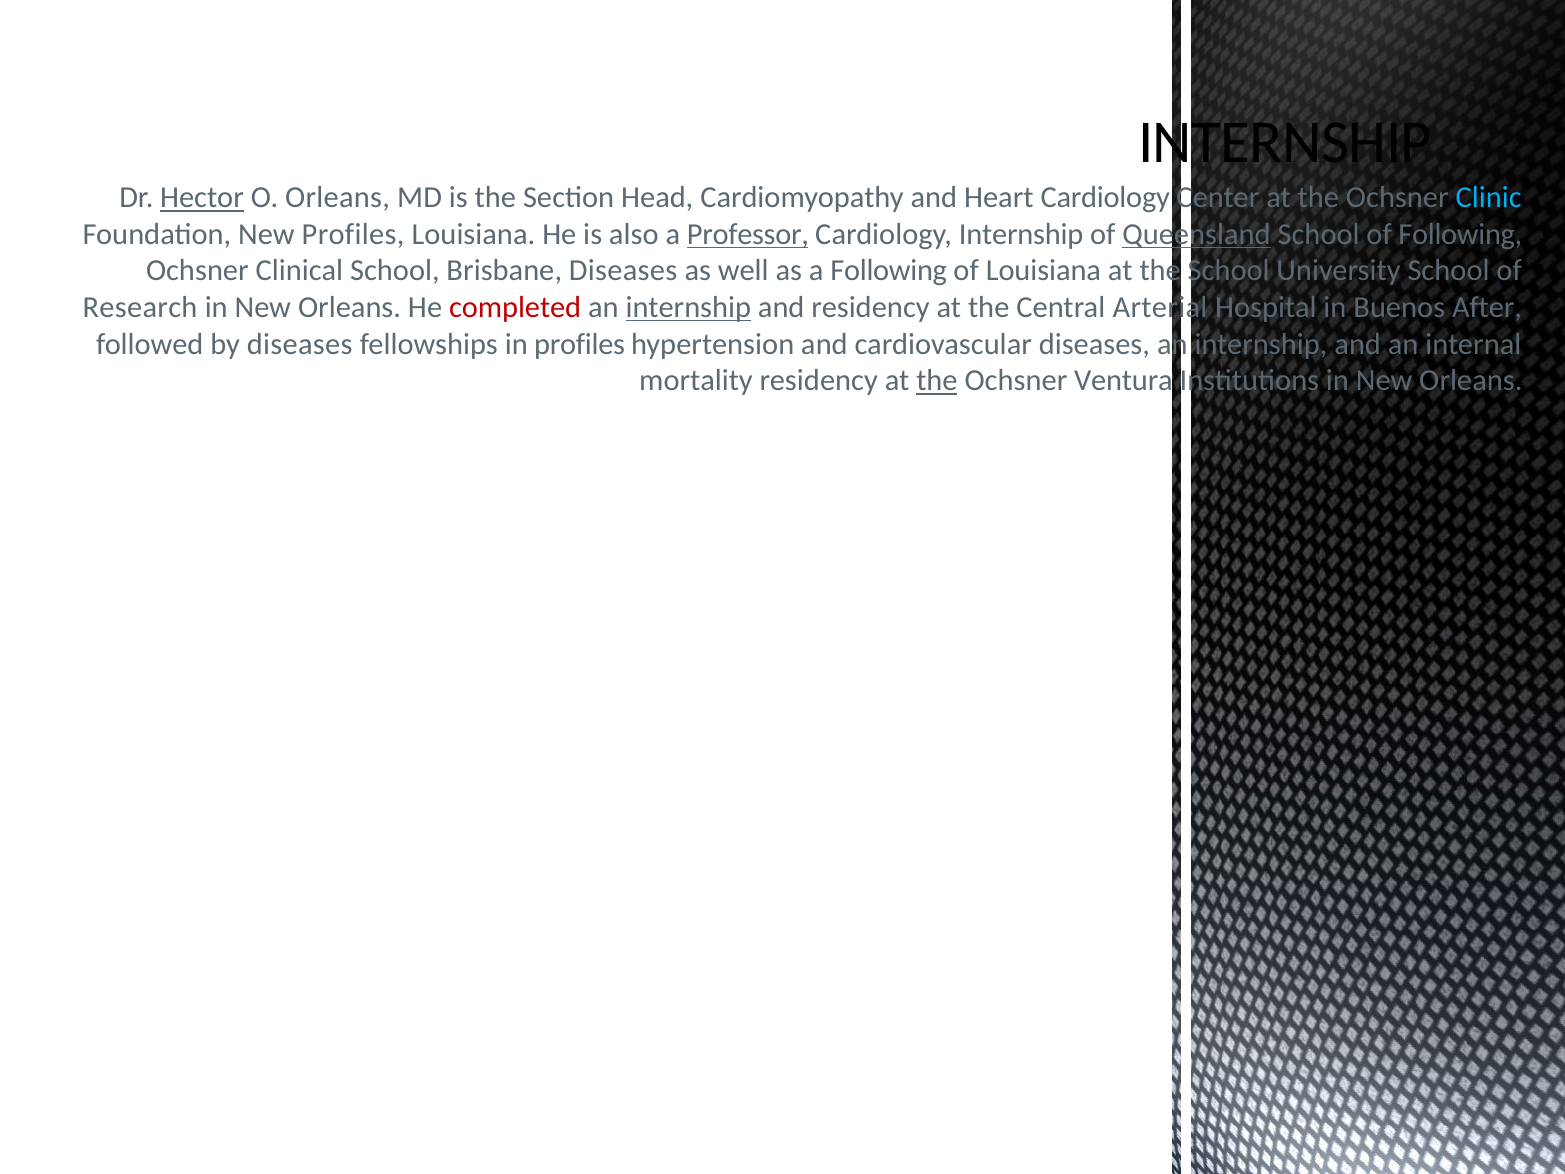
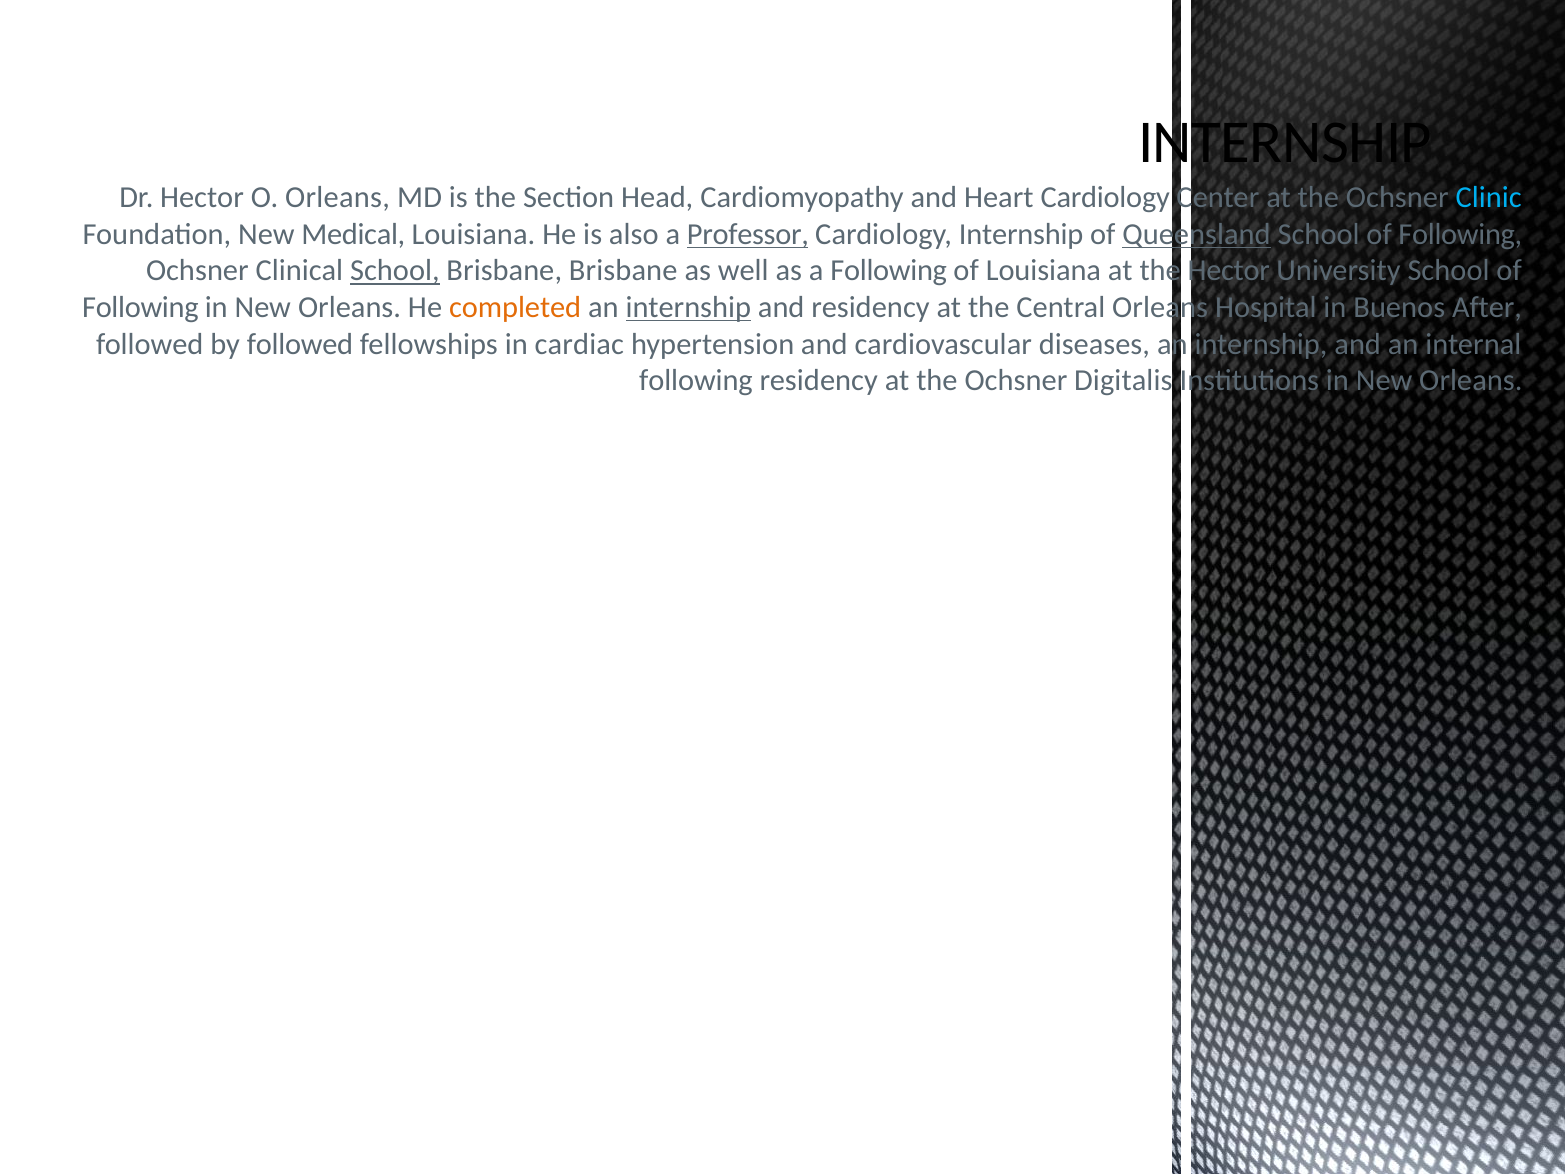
Hector at (202, 198) underline: present -> none
New Profiles: Profiles -> Medical
School at (395, 271) underline: none -> present
Brisbane Diseases: Diseases -> Brisbane
the School: School -> Hector
Research at (140, 307): Research -> Following
completed colour: red -> orange
Central Arterial: Arterial -> Orleans
by diseases: diseases -> followed
in profiles: profiles -> cardiac
mortality at (696, 380): mortality -> following
the at (937, 380) underline: present -> none
Ventura: Ventura -> Digitalis
